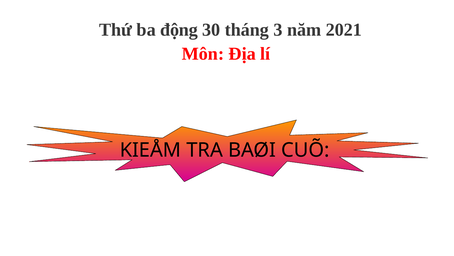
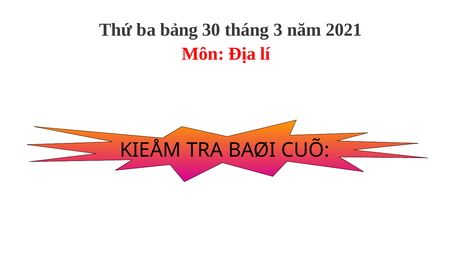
động: động -> bảng
